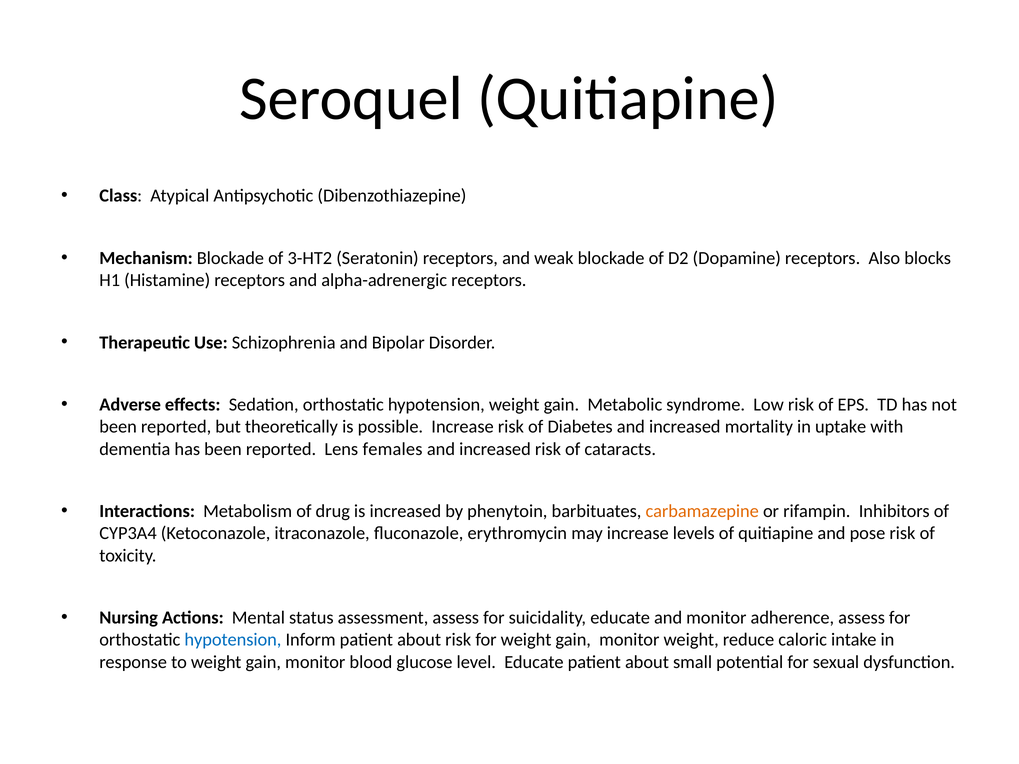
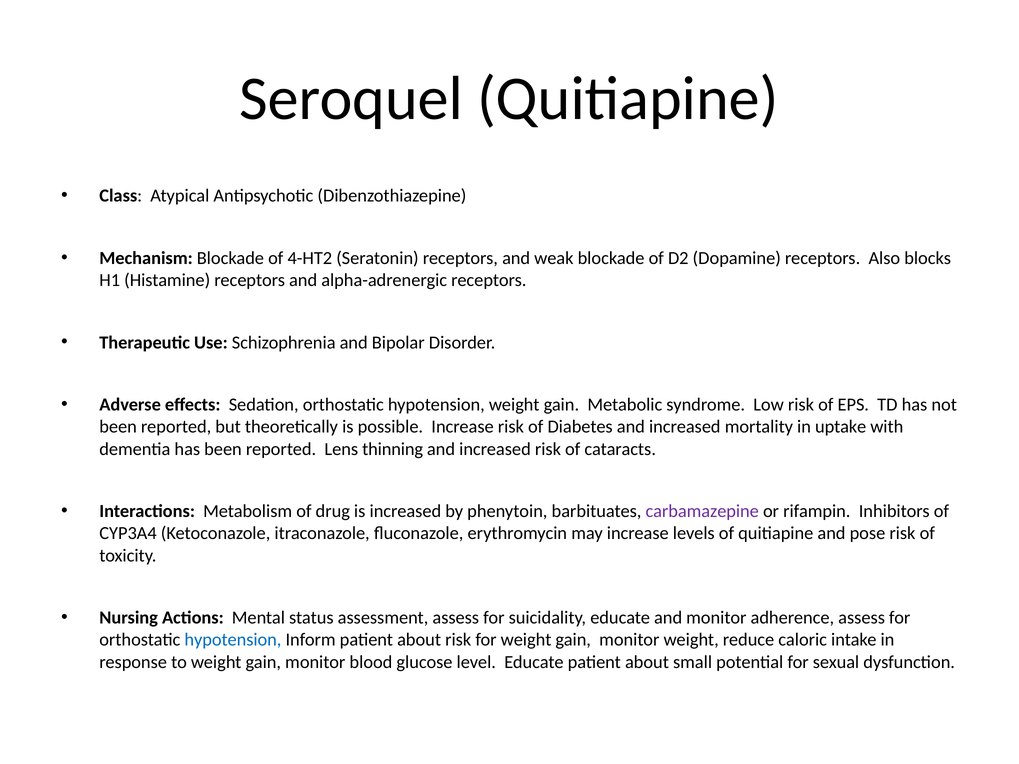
3-HT2: 3-HT2 -> 4-HT2
females: females -> thinning
carbamazepine colour: orange -> purple
